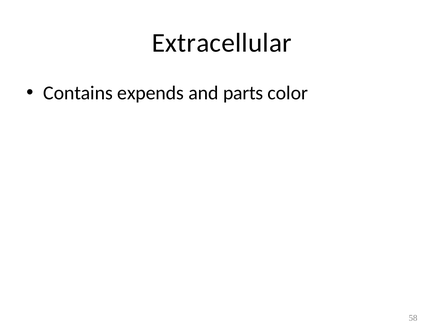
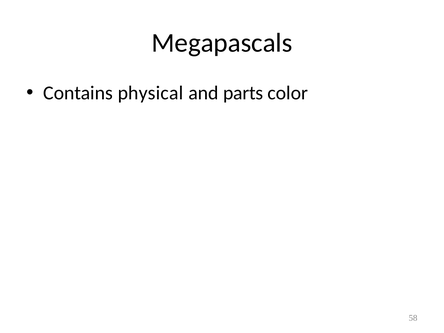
Extracellular: Extracellular -> Megapascals
expends: expends -> physical
